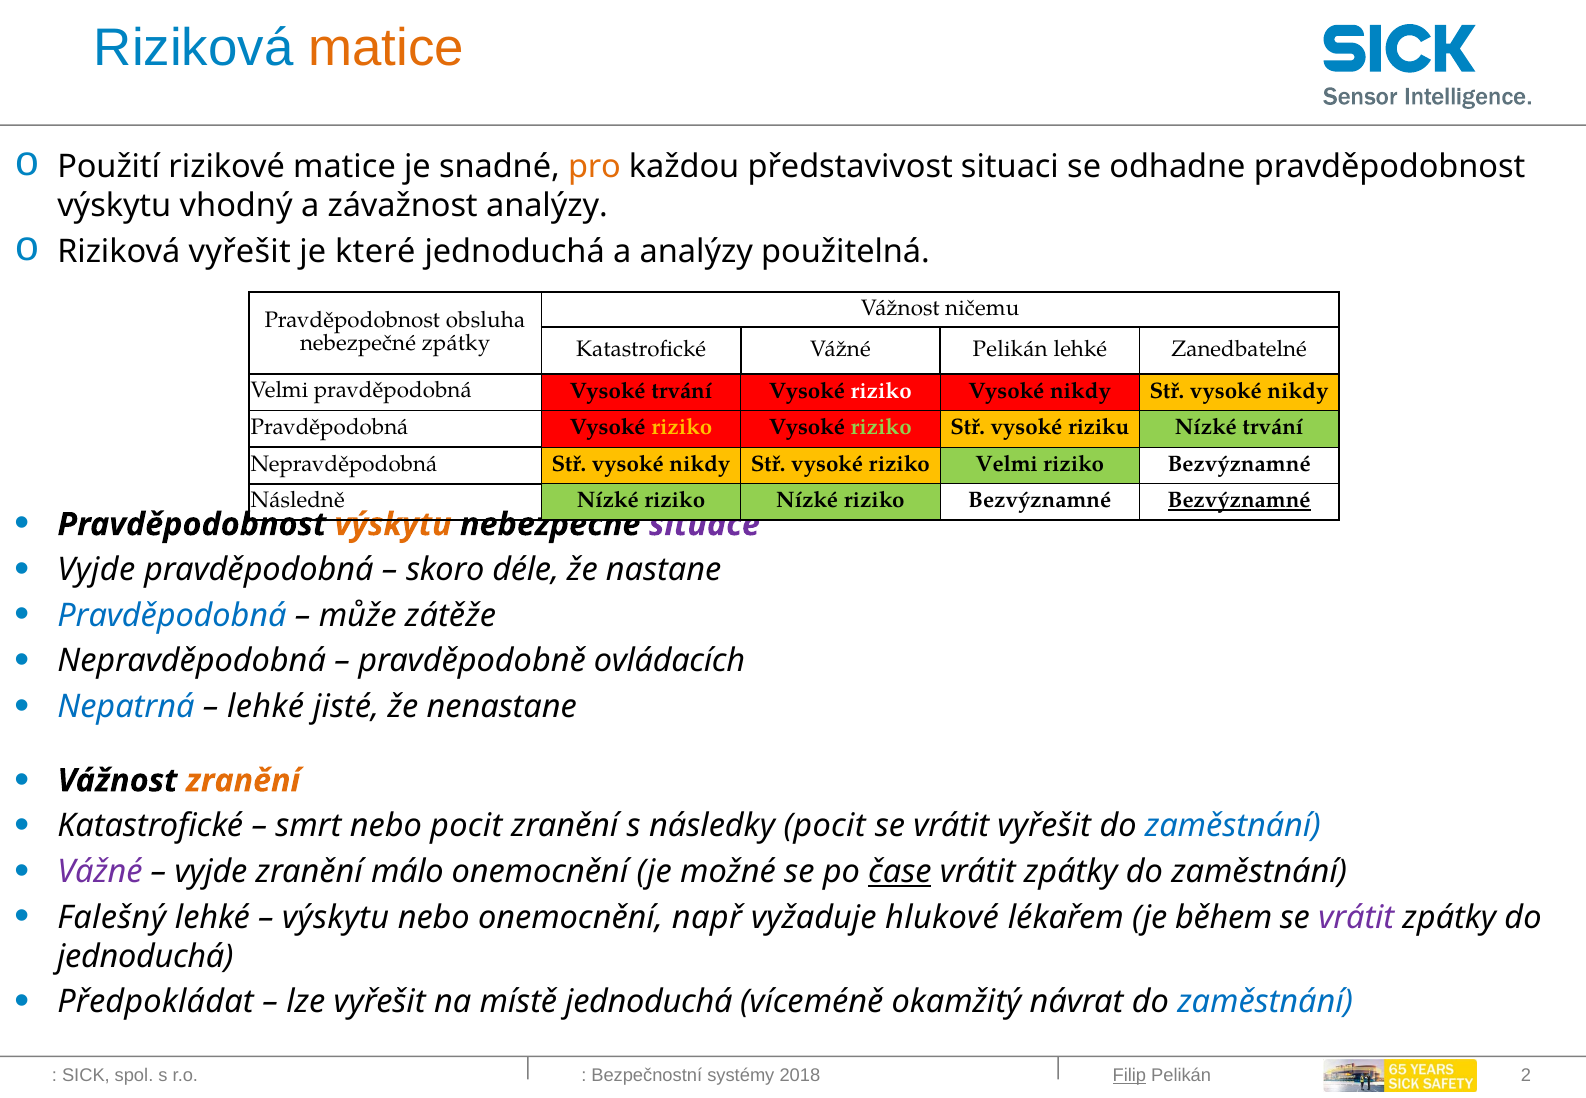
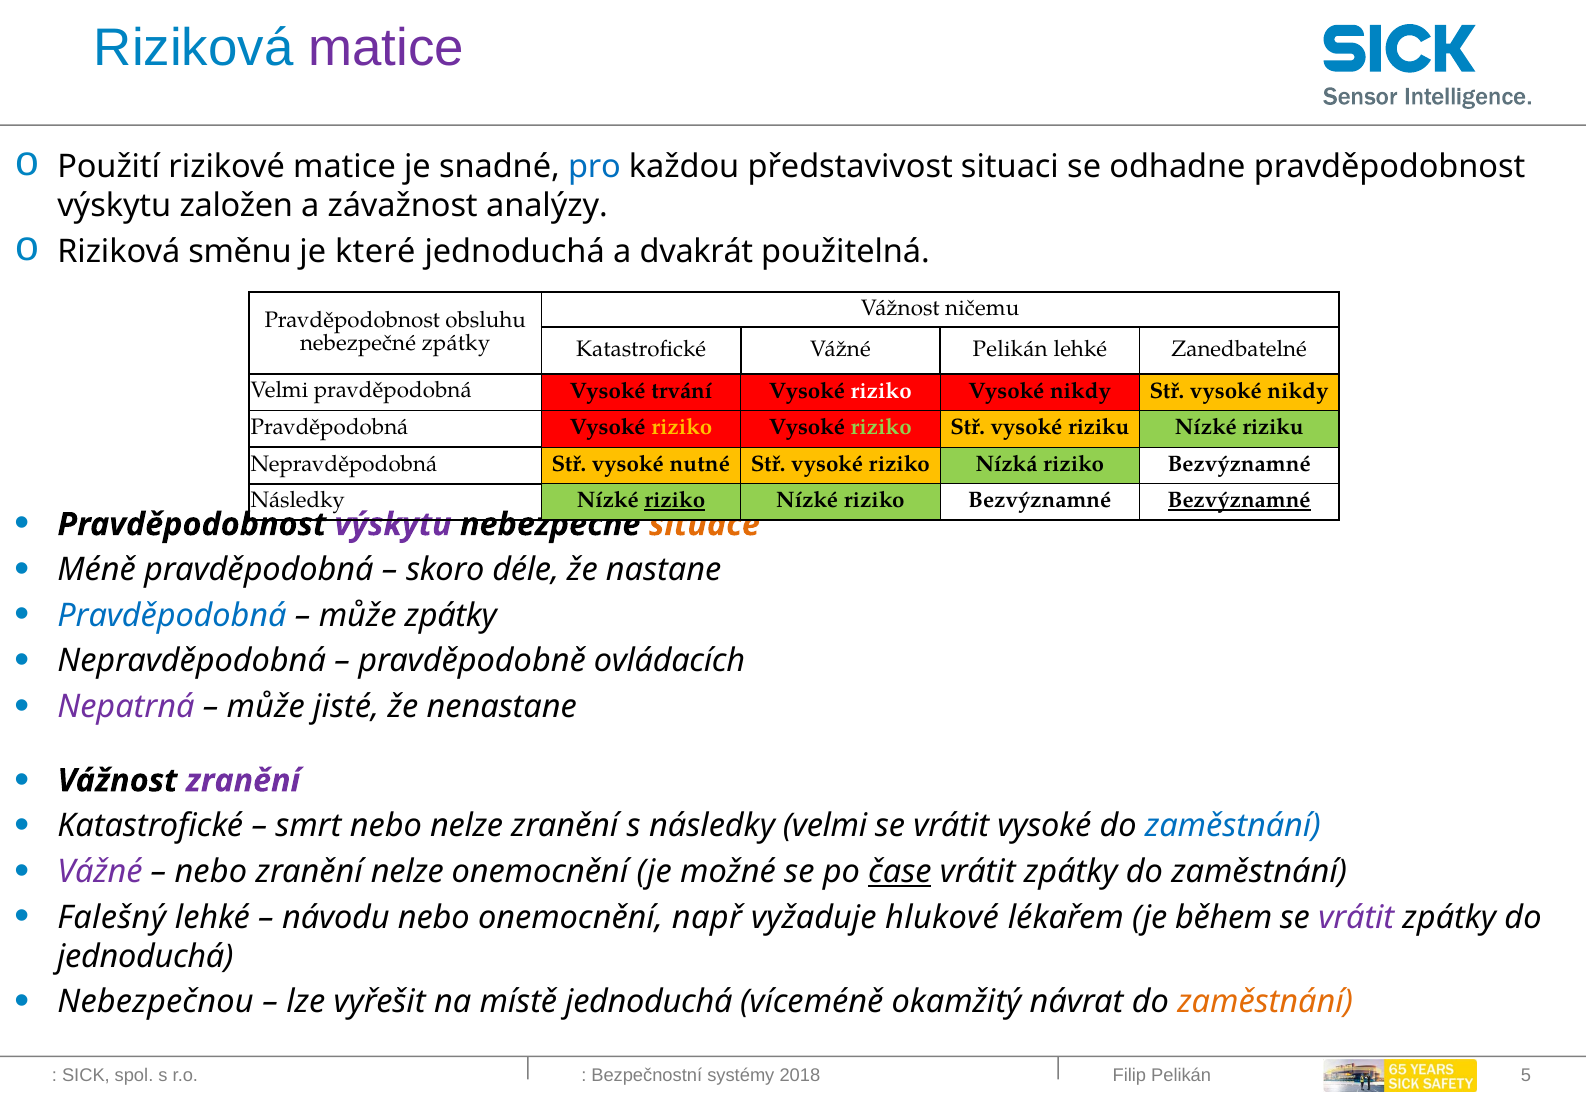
matice at (386, 48) colour: orange -> purple
pro colour: orange -> blue
vhodný: vhodný -> založen
Riziková vyřešit: vyřešit -> směnu
a analýzy: analýzy -> dvakrát
obsluha: obsluha -> obsluhu
Nízké trvání: trvání -> riziku
Nepravděpodobná Stř vysoké nikdy: nikdy -> nutné
riziko Velmi: Velmi -> Nízká
Následně at (298, 500): Následně -> Následky
riziko at (675, 501) underline: none -> present
výskytu at (393, 524) colour: orange -> purple
situace colour: purple -> orange
Vyjde at (96, 570): Vyjde -> Méně
může zátěže: zátěže -> zpátky
Nepatrná colour: blue -> purple
lehké at (266, 707): lehké -> může
zranění at (243, 781) colour: orange -> purple
nebo pocit: pocit -> nelze
následky pocit: pocit -> velmi
vrátit vyřešit: vyřešit -> vysoké
vyjde at (211, 872): vyjde -> nebo
zranění málo: málo -> nelze
výskytu at (336, 917): výskytu -> návodu
Předpokládat: Předpokládat -> Nebezpečnou
zaměstnání at (1265, 1002) colour: blue -> orange
Filip underline: present -> none
2: 2 -> 5
